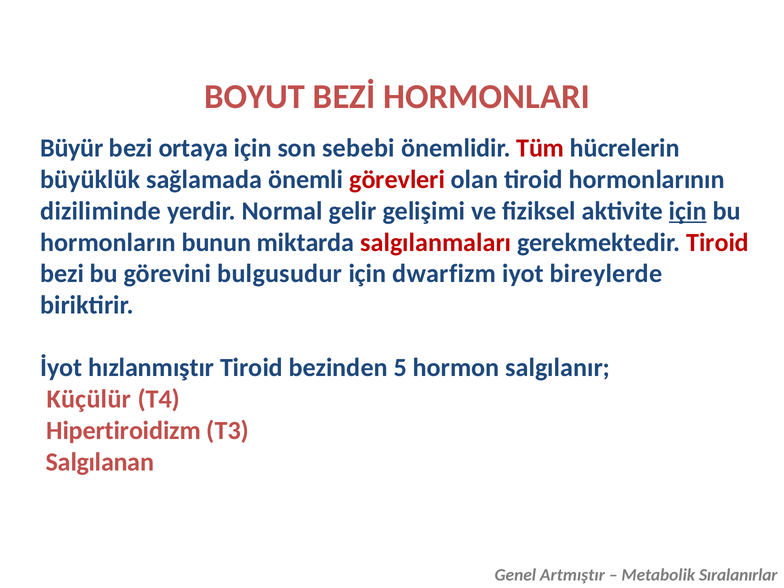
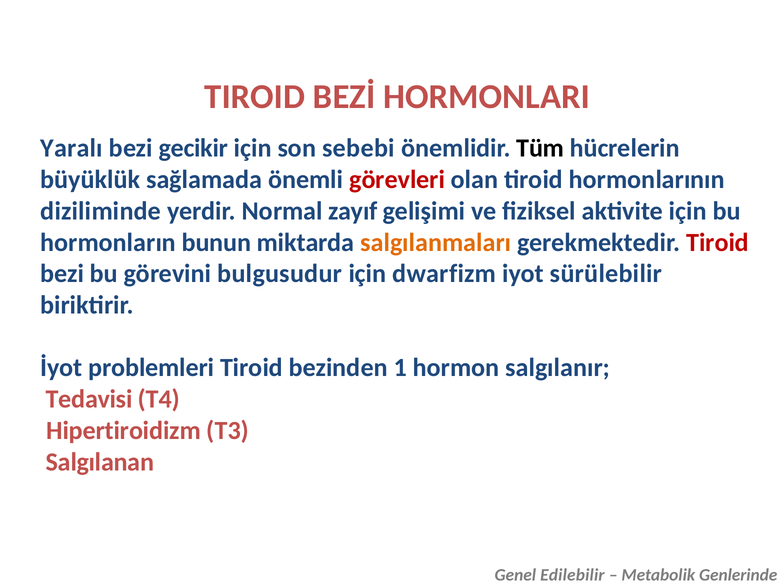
BOYUT at (255, 97): BOYUT -> TIROID
Büyür: Büyür -> Yaralı
ortaya: ortaya -> gecikir
Tüm colour: red -> black
gelir: gelir -> zayıf
için at (688, 211) underline: present -> none
salgılanmaları colour: red -> orange
bireylerde: bireylerde -> sürülebilir
hızlanmıştır: hızlanmıştır -> problemleri
5: 5 -> 1
Küçülür: Küçülür -> Tedavisi
Artmıştır: Artmıştır -> Edilebilir
Sıralanırlar: Sıralanırlar -> Genlerinde
